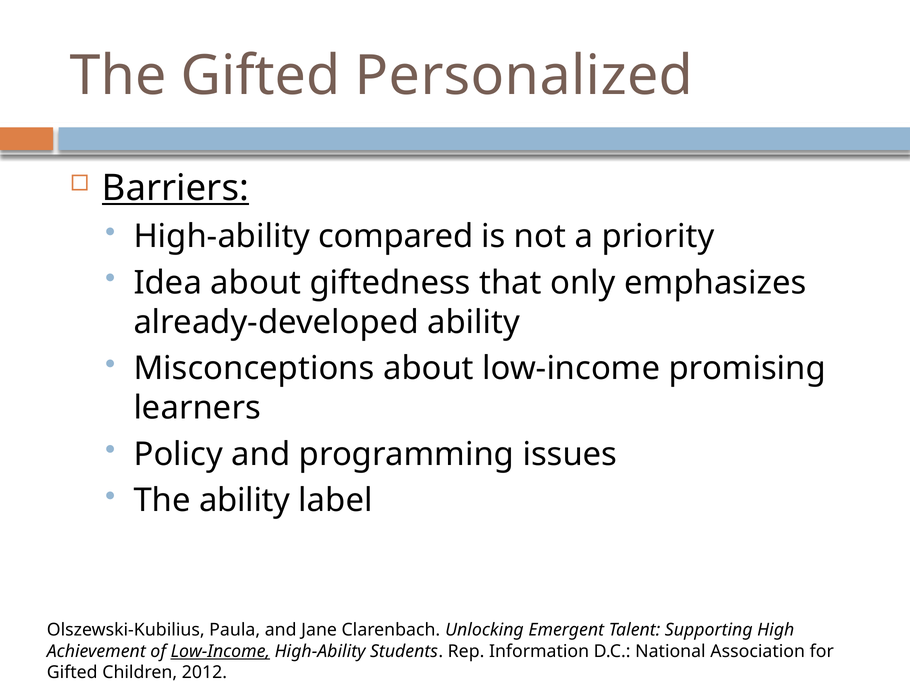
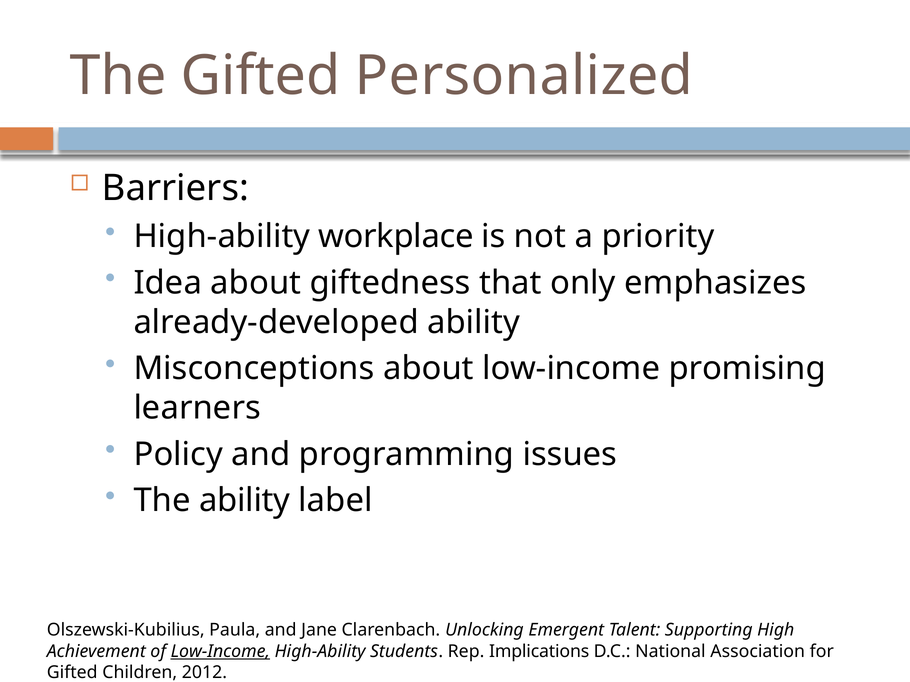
Barriers underline: present -> none
compared: compared -> workplace
Information: Information -> Implications
